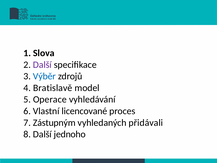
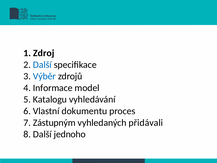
Slova: Slova -> Zdroj
Další at (42, 65) colour: purple -> blue
Bratislavě: Bratislavě -> Informace
Operace: Operace -> Katalogu
licencované: licencované -> dokumentu
